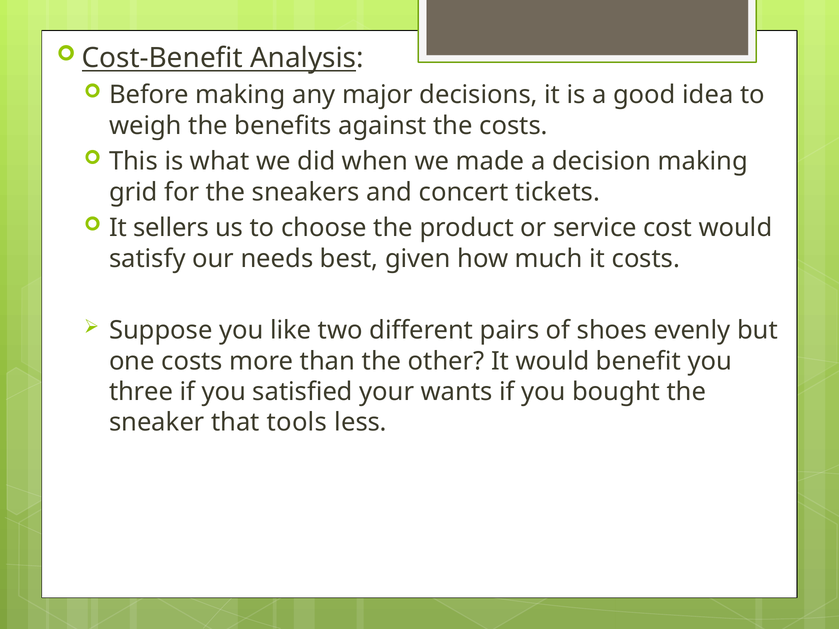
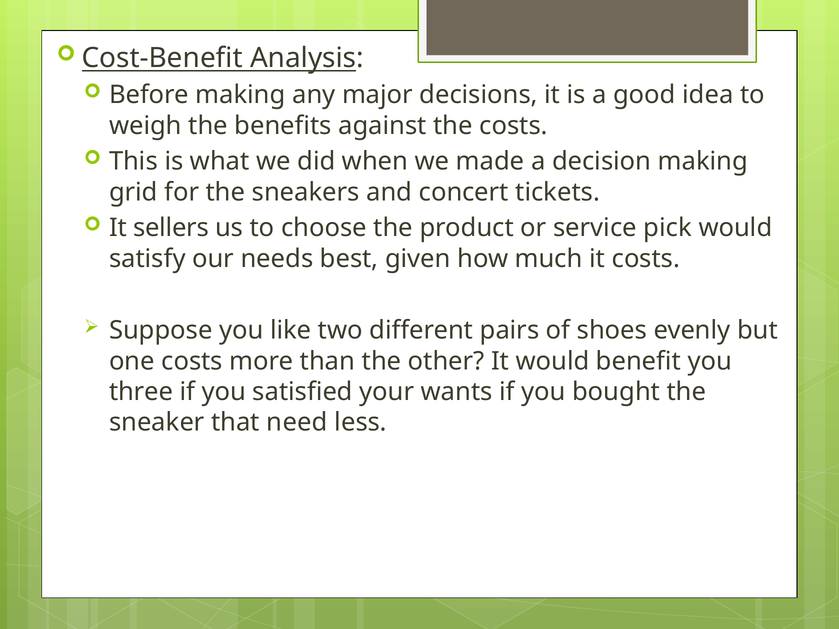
cost: cost -> pick
tools: tools -> need
